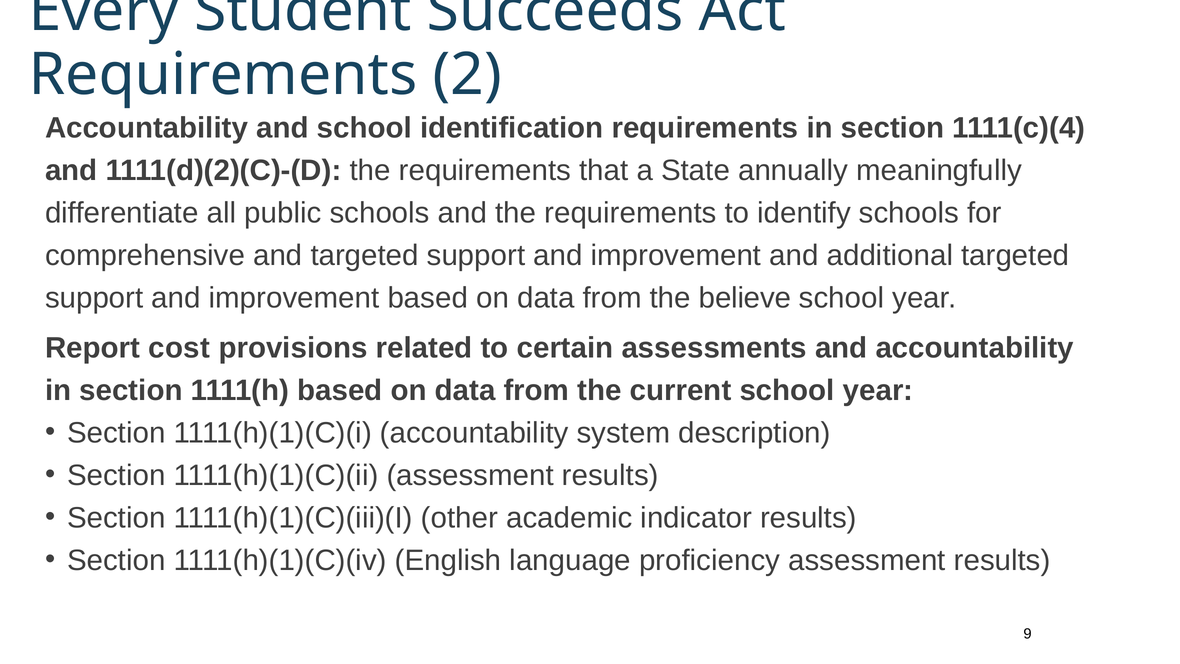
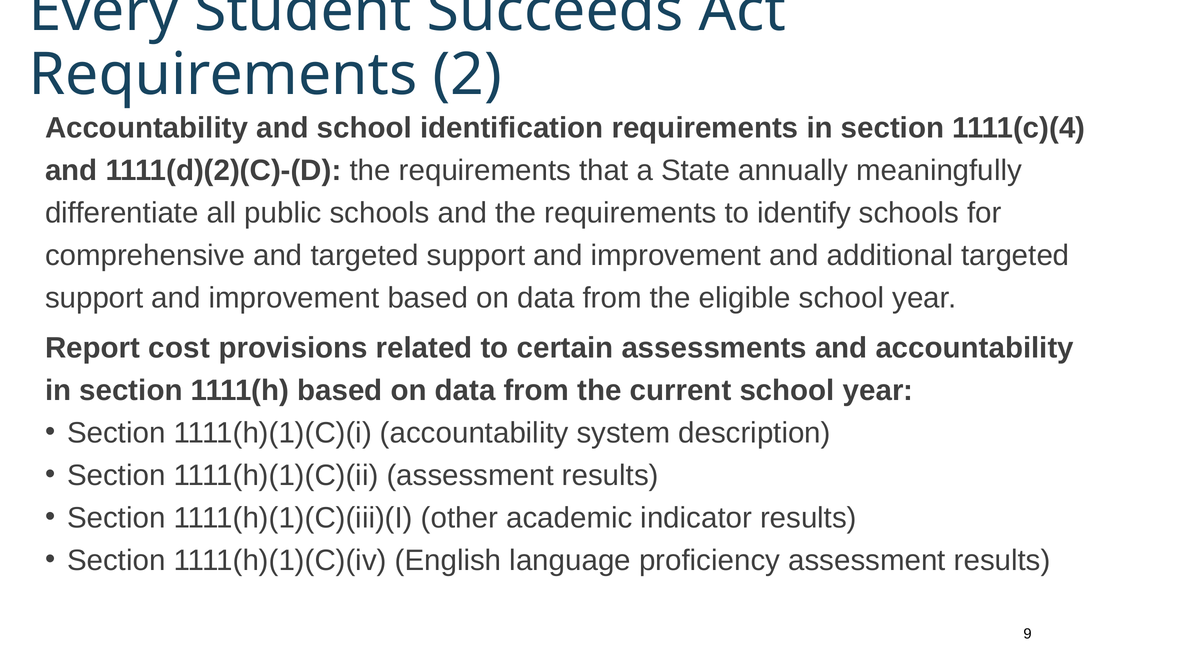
believe: believe -> eligible
